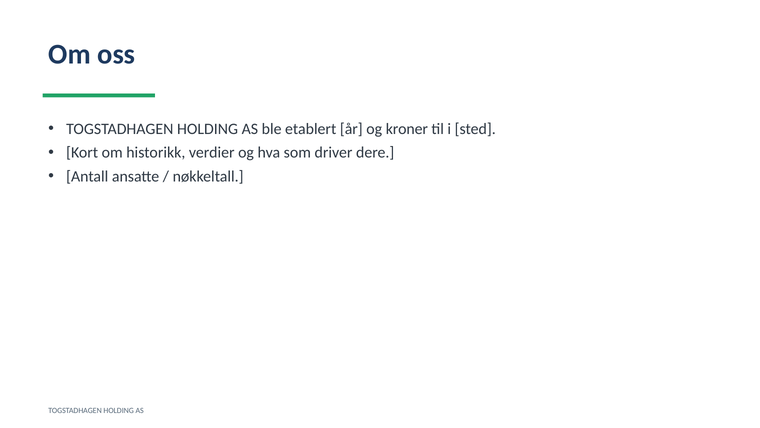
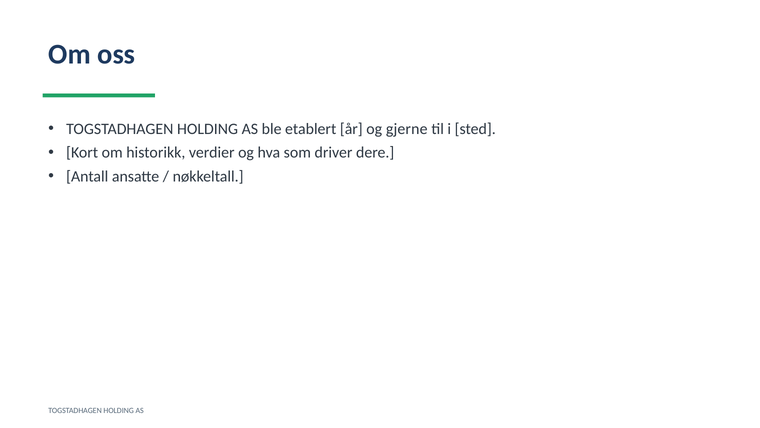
kroner: kroner -> gjerne
